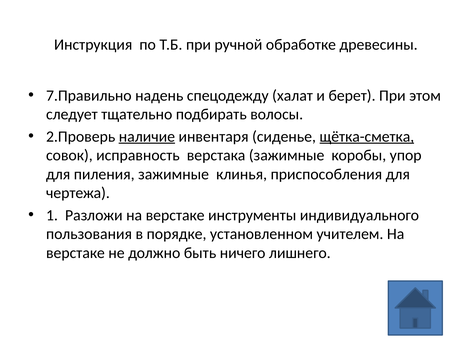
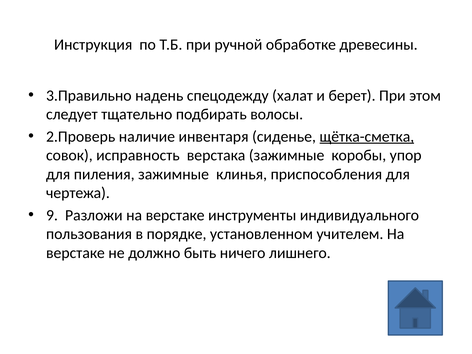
7.Правильно: 7.Правильно -> 3.Правильно
наличие underline: present -> none
1: 1 -> 9
